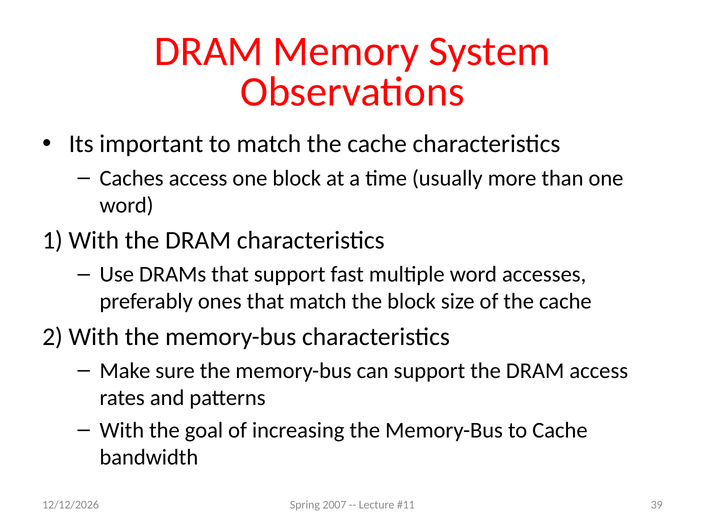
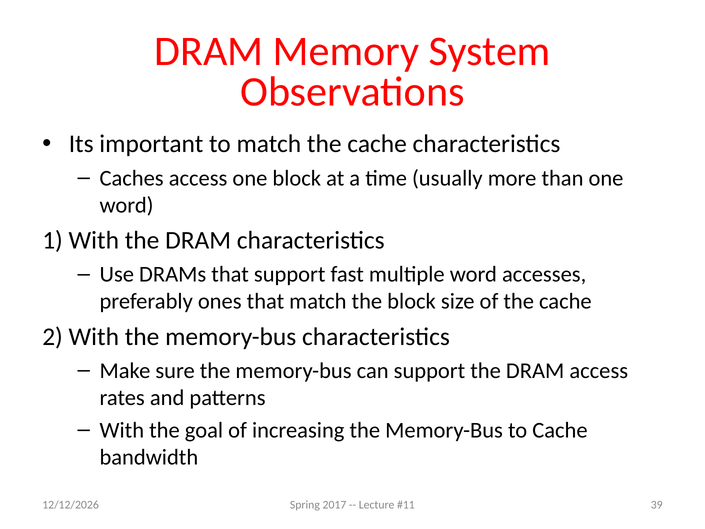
2007: 2007 -> 2017
